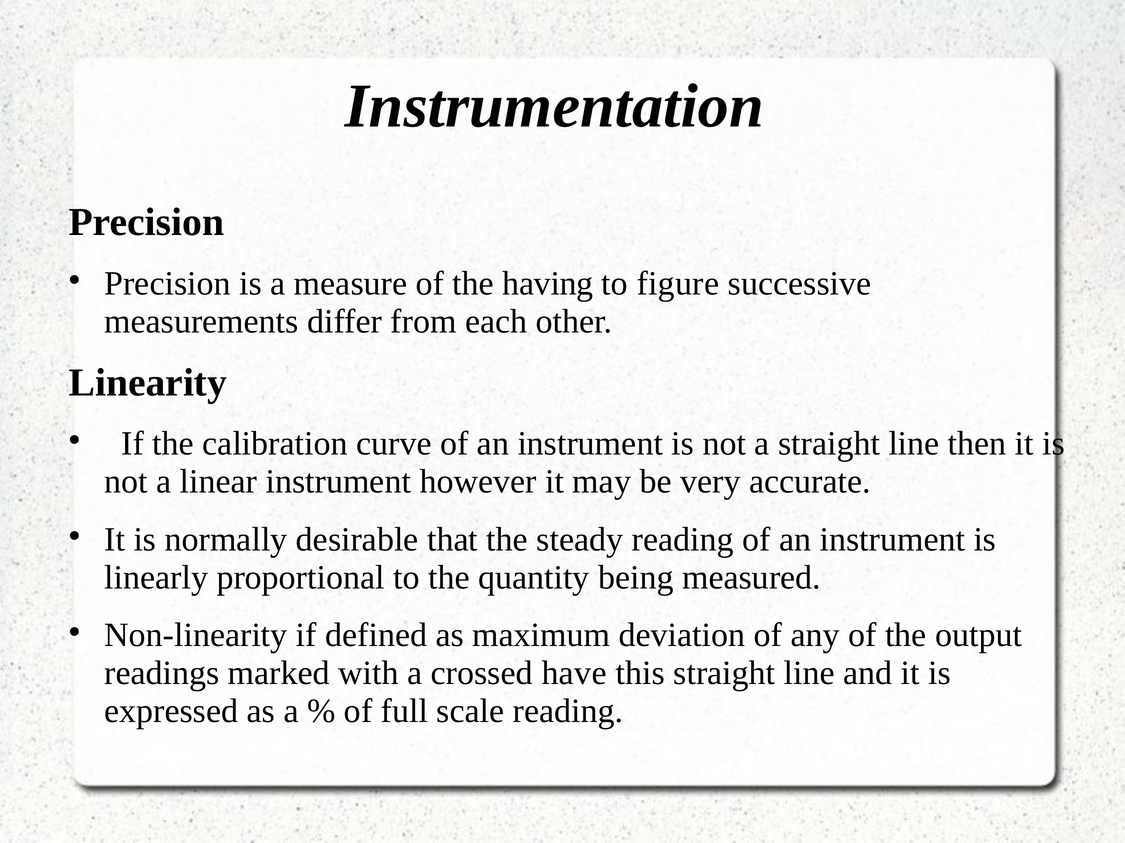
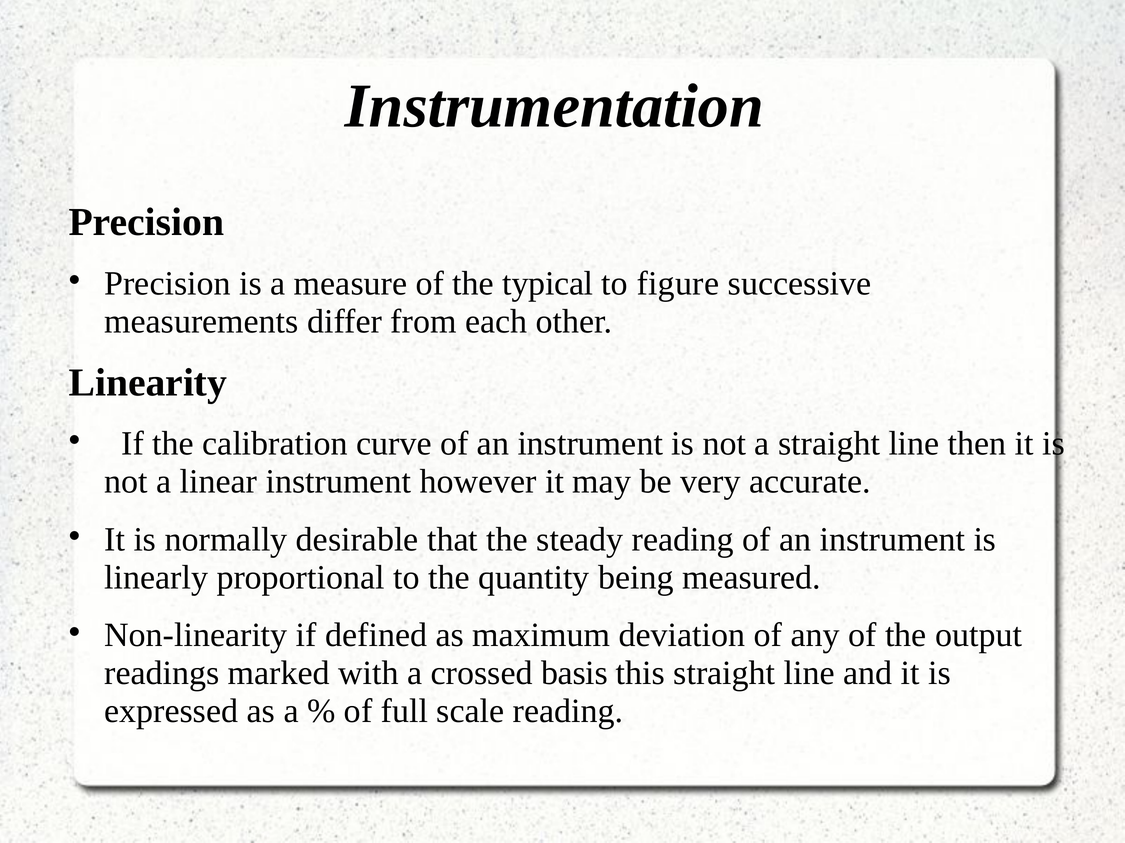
having: having -> typical
have: have -> basis
